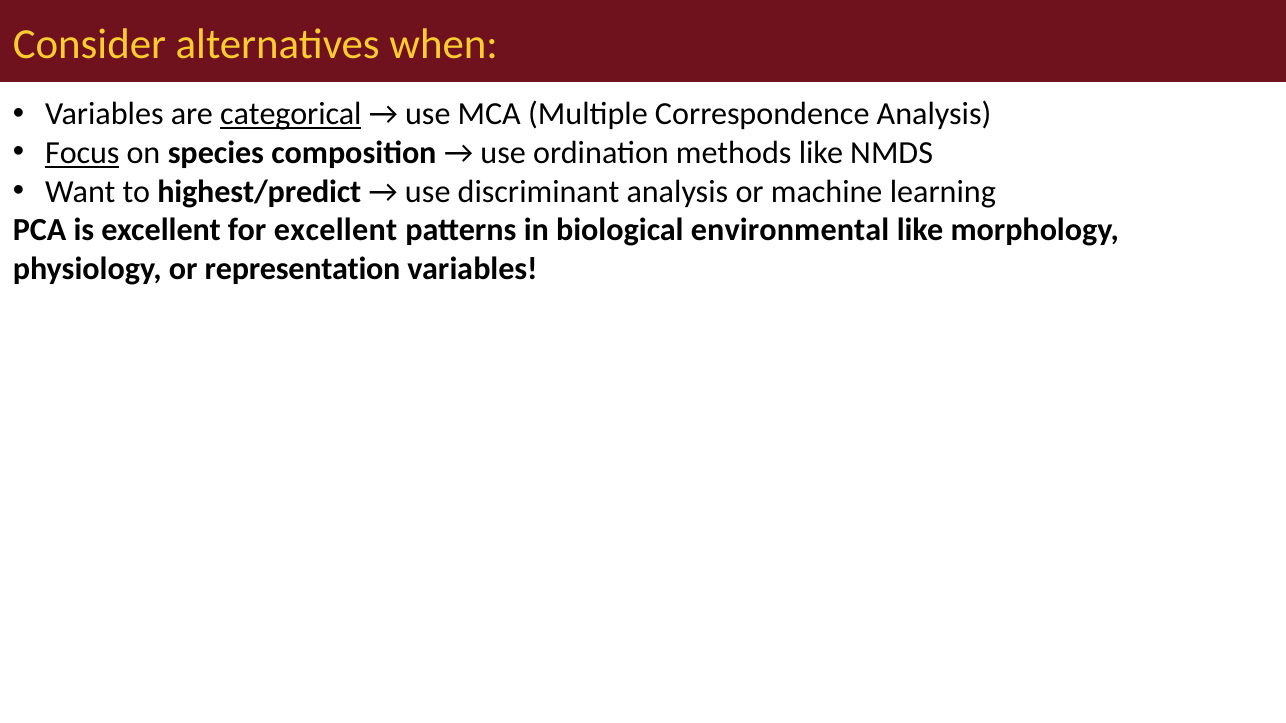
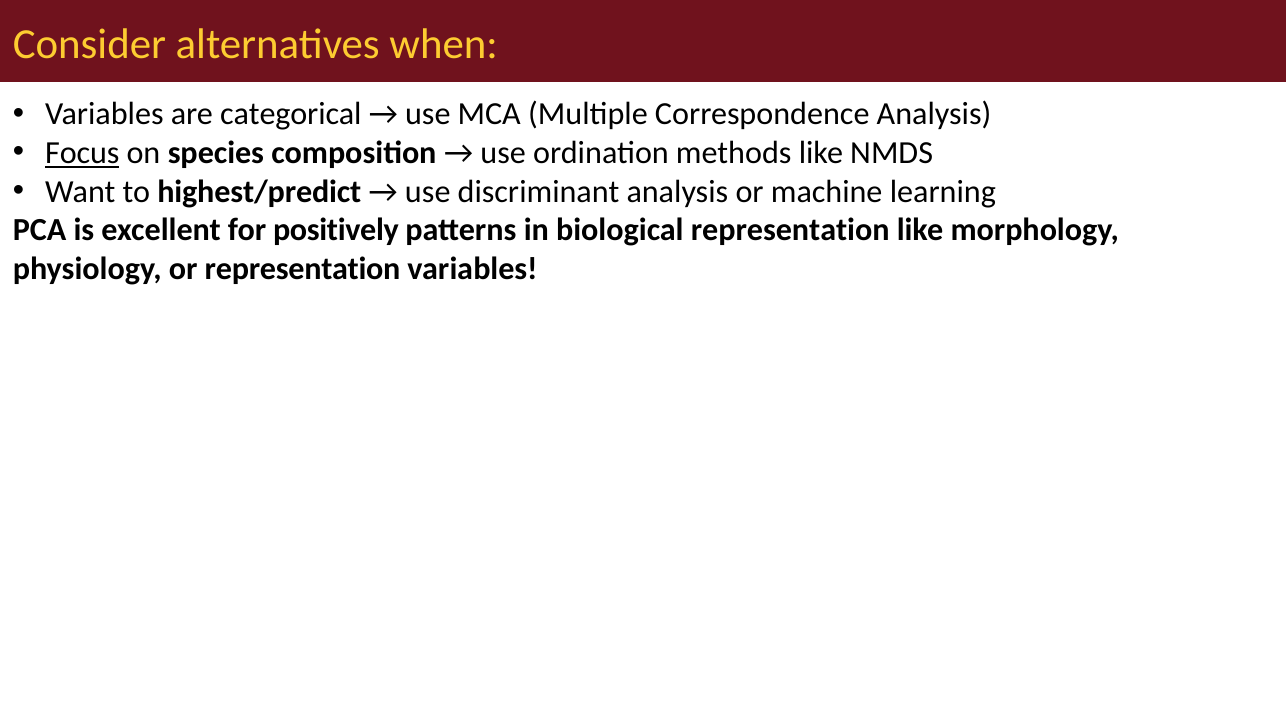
categorical underline: present -> none
for excellent: excellent -> positively
biological environmental: environmental -> representation
